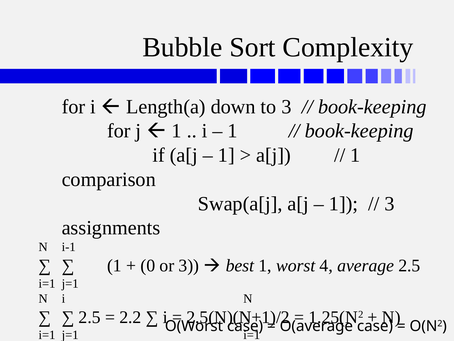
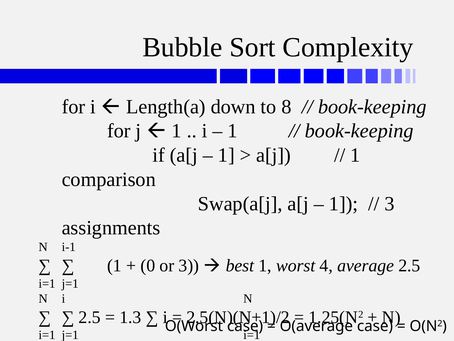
to 3: 3 -> 8
2.2: 2.2 -> 1.3
